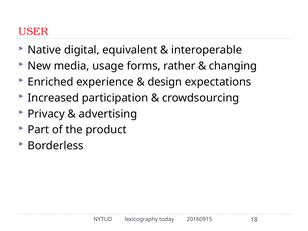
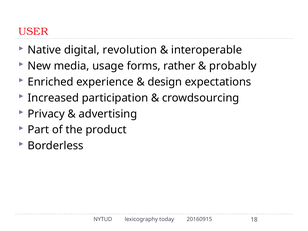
equivalent: equivalent -> revolution
changing: changing -> probably
